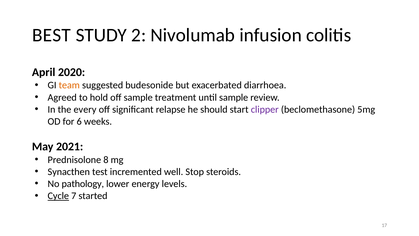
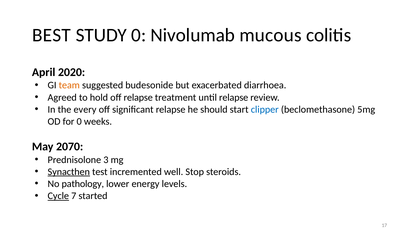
STUDY 2: 2 -> 0
infusion: infusion -> mucous
off sample: sample -> relapse
until sample: sample -> relapse
clipper colour: purple -> blue
for 6: 6 -> 0
2021: 2021 -> 2070
8: 8 -> 3
Synacthen underline: none -> present
